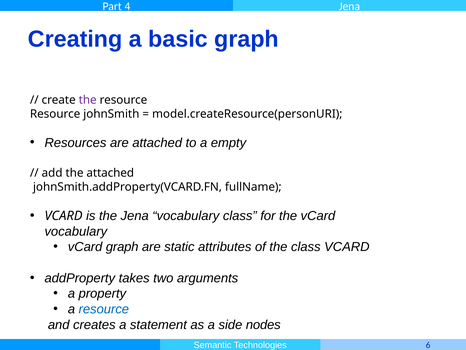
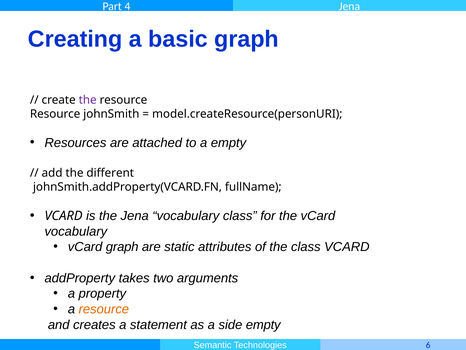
the attached: attached -> different
resource at (104, 309) colour: blue -> orange
side nodes: nodes -> empty
